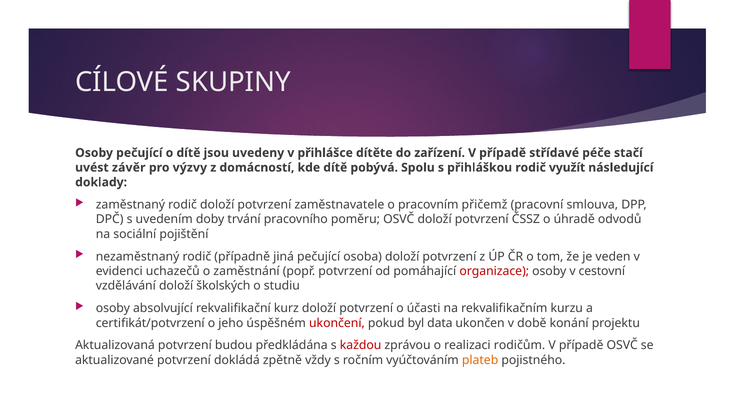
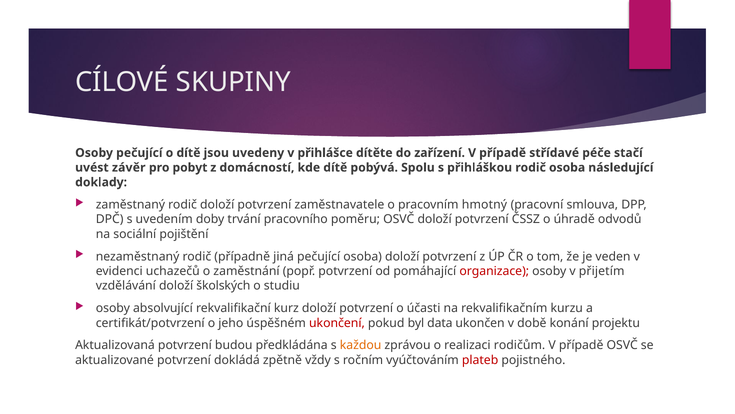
výzvy: výzvy -> pobyt
rodič využít: využít -> osoba
přičemž: přičemž -> hmotný
cestovní: cestovní -> přijetím
každou colour: red -> orange
plateb colour: orange -> red
